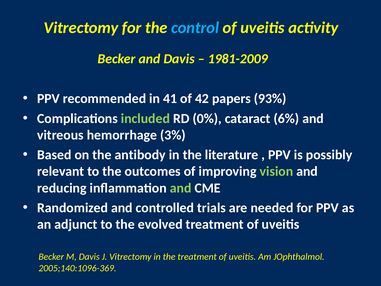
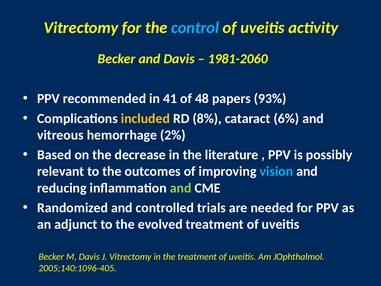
1981-2009: 1981-2009 -> 1981-2060
42: 42 -> 48
included colour: light green -> yellow
0%: 0% -> 8%
3%: 3% -> 2%
antibody: antibody -> decrease
vision colour: light green -> light blue
2005;140:1096-369: 2005;140:1096-369 -> 2005;140:1096-405
